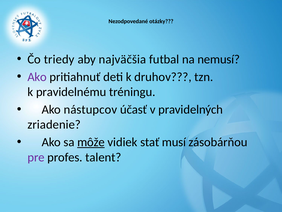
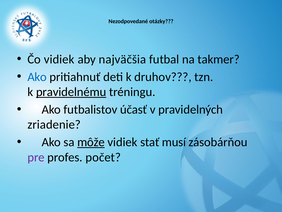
Čo triedy: triedy -> vidiek
nemusí: nemusí -> takmer
Ako at (37, 77) colour: purple -> blue
pravidelnému underline: none -> present
nástupcov: nástupcov -> futbalistov
talent: talent -> počet
